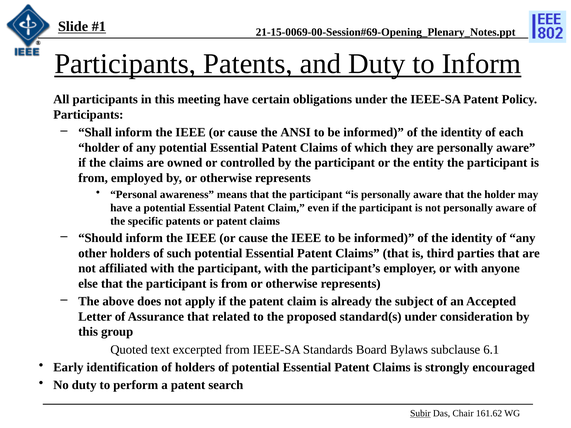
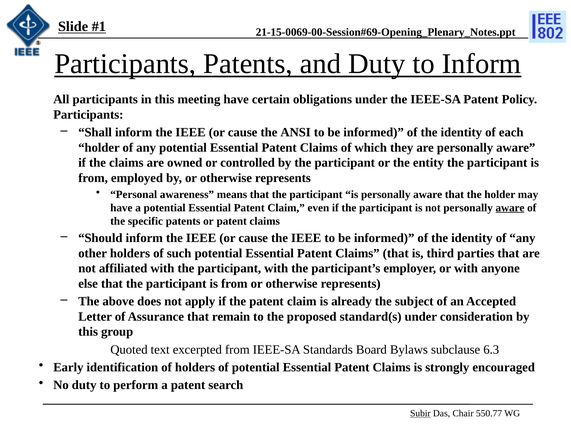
aware at (510, 208) underline: none -> present
related: related -> remain
6.1: 6.1 -> 6.3
161.62: 161.62 -> 550.77
